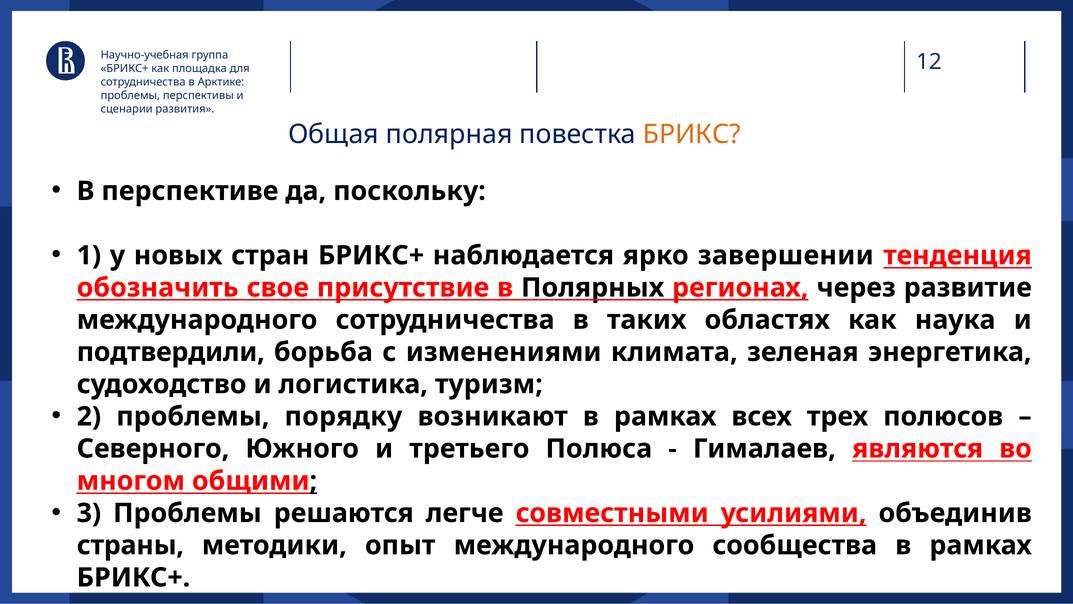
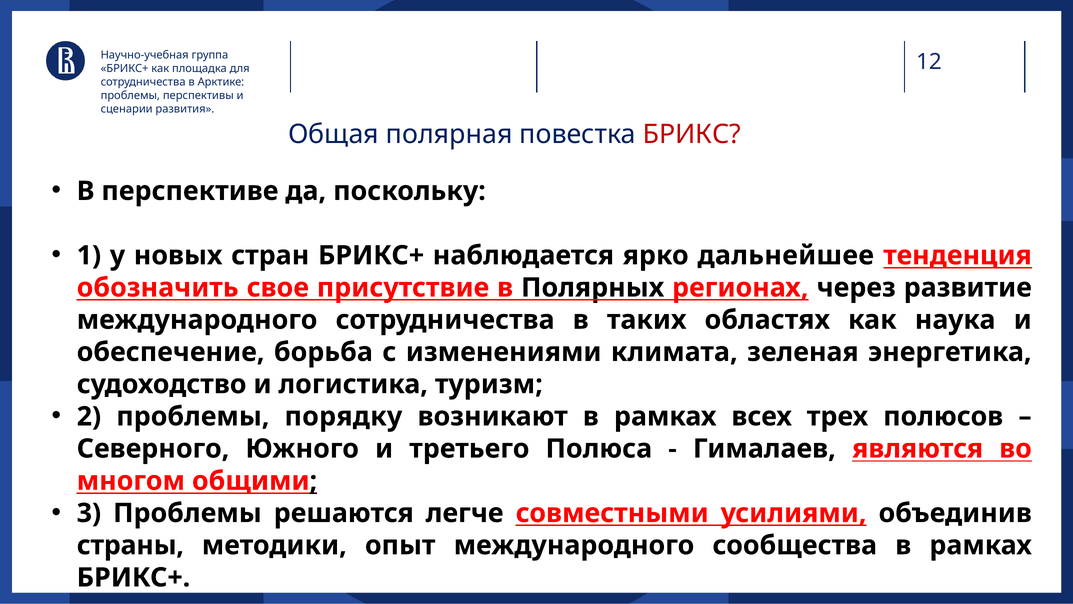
БРИКС colour: orange -> red
завершении: завершении -> дальнейшее
подтвердили: подтвердили -> обеспечение
